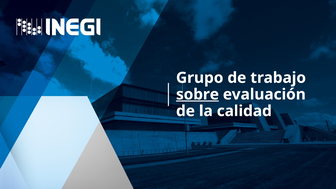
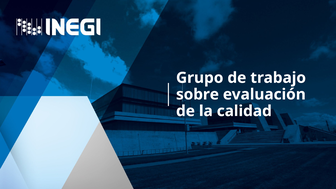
sobre underline: present -> none
